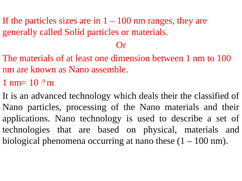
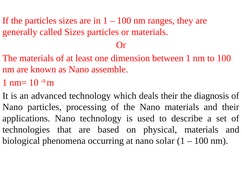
called Solid: Solid -> Sizes
classified: classified -> diagnosis
these: these -> solar
